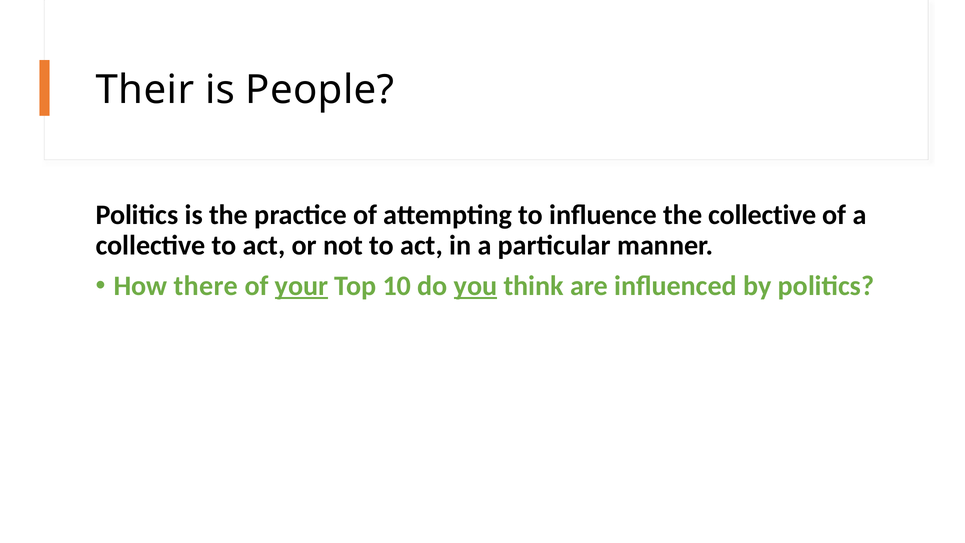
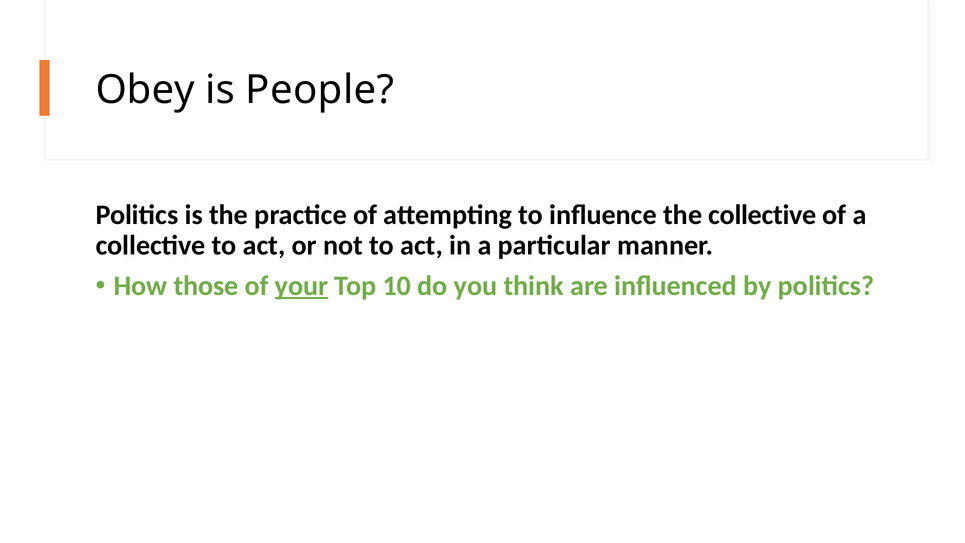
Their: Their -> Obey
there: there -> those
you underline: present -> none
